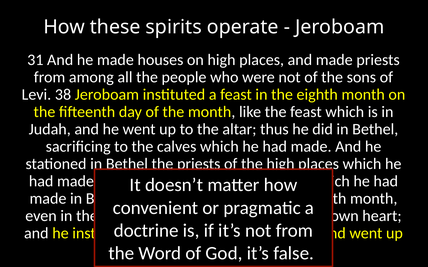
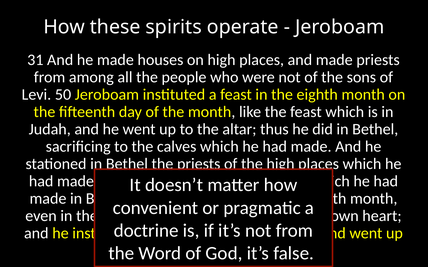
38: 38 -> 50
